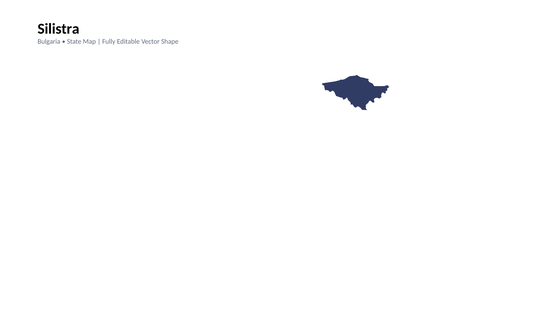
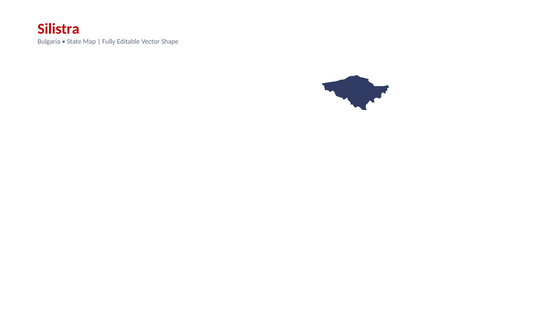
Silistra colour: black -> red
